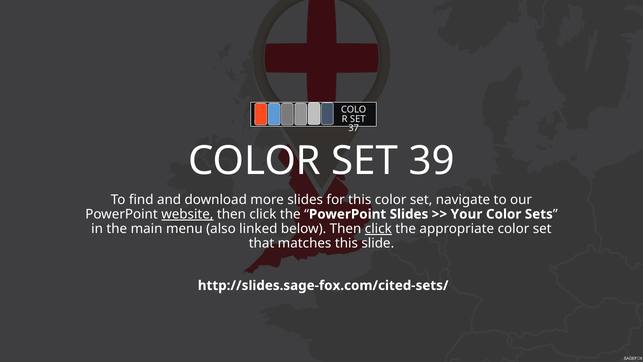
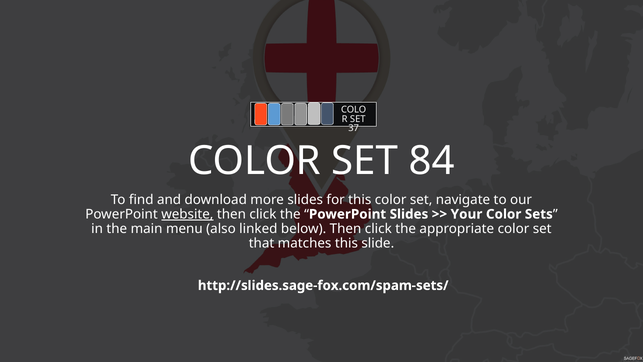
39: 39 -> 84
click at (378, 228) underline: present -> none
http://slides.sage-fox.com/cited-sets/: http://slides.sage-fox.com/cited-sets/ -> http://slides.sage-fox.com/spam-sets/
